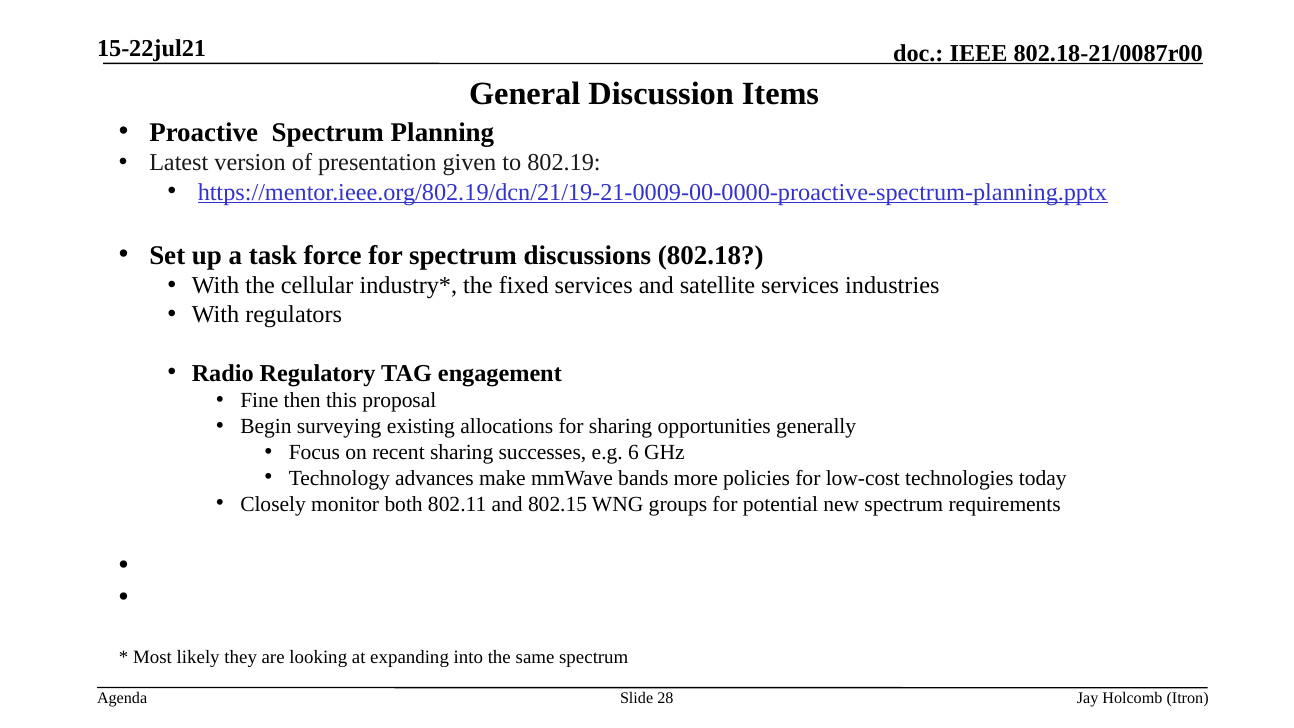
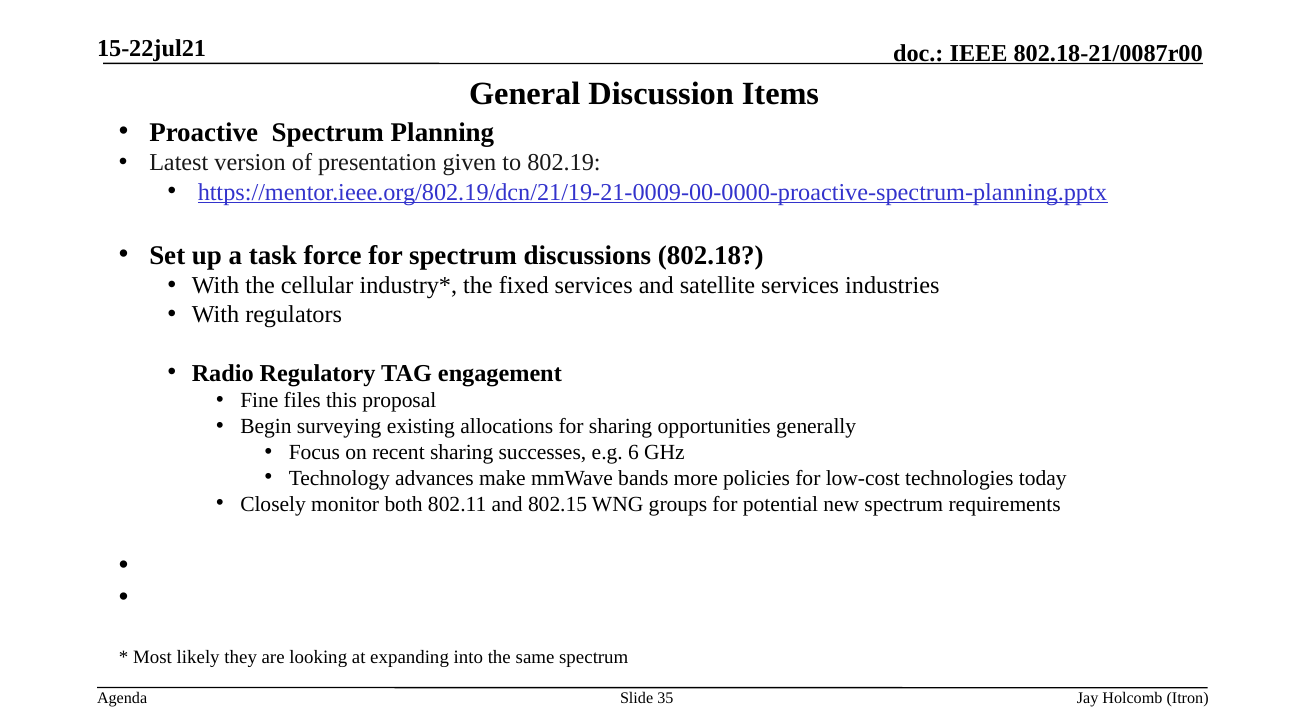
then: then -> files
28: 28 -> 35
